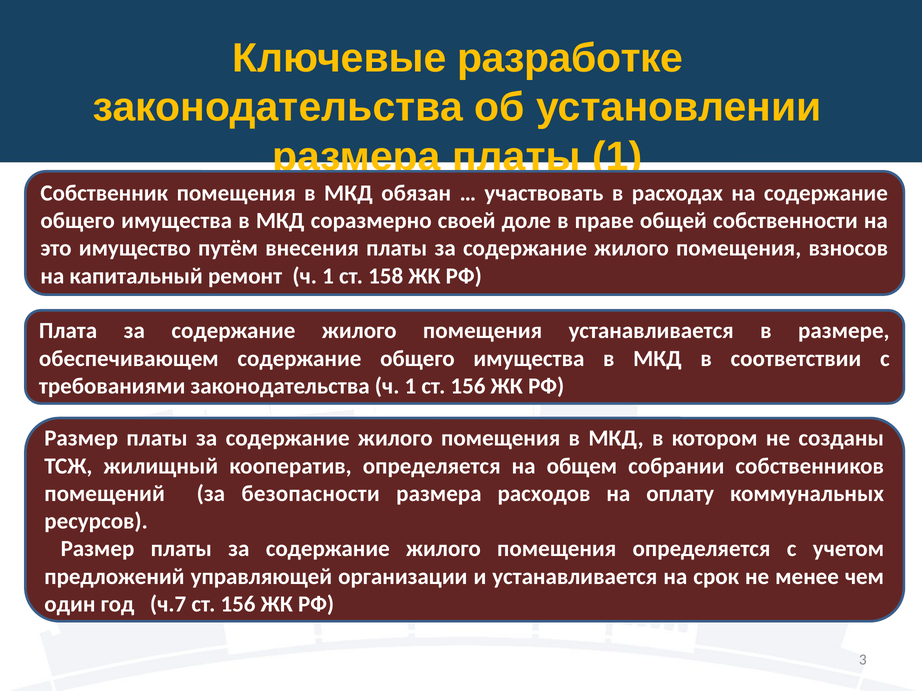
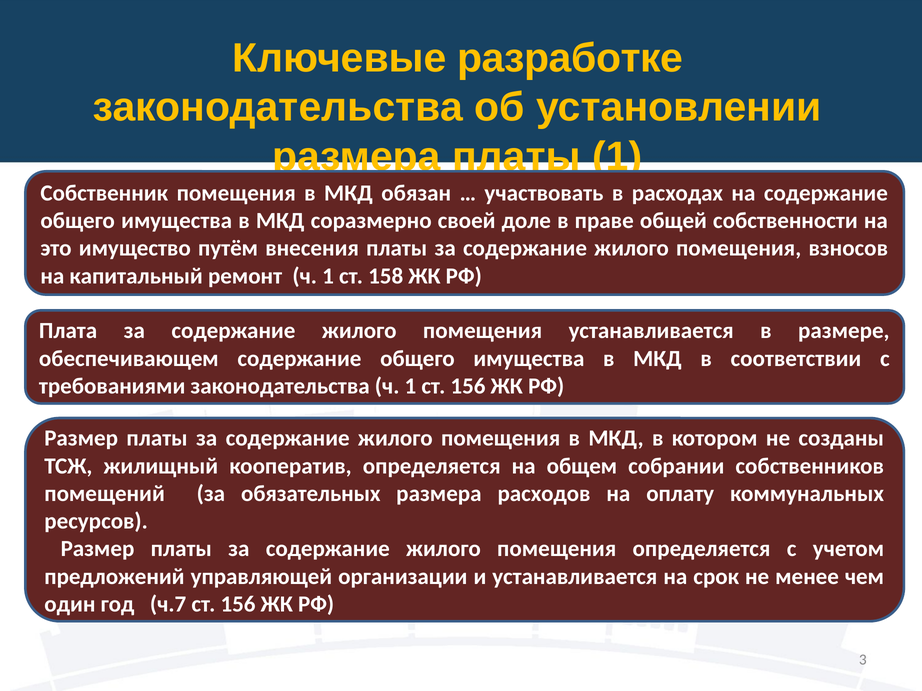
безопасности: безопасности -> обязательных
